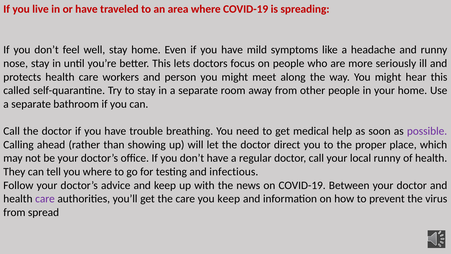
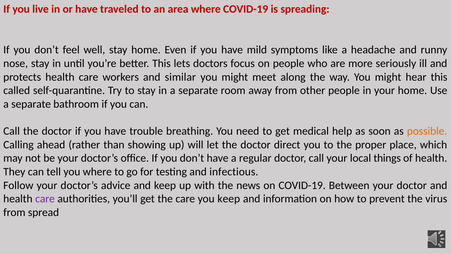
person: person -> similar
possible colour: purple -> orange
local runny: runny -> things
